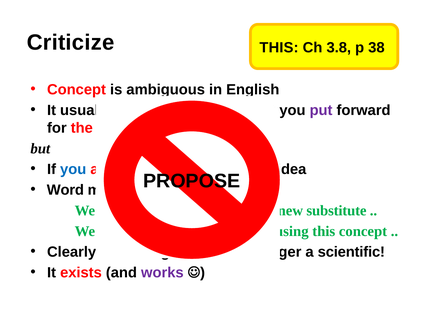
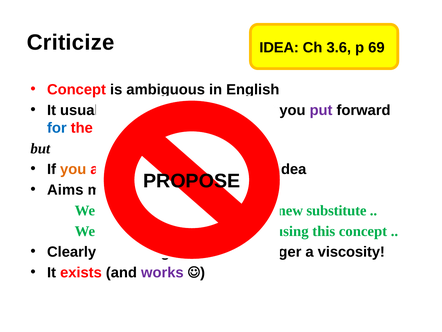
THIS at (279, 47): THIS -> IDEA
3.8: 3.8 -> 3.6
38: 38 -> 69
for colour: black -> blue
you at (73, 169) colour: blue -> orange
Word: Word -> Aims
scientific: scientific -> viscosity
